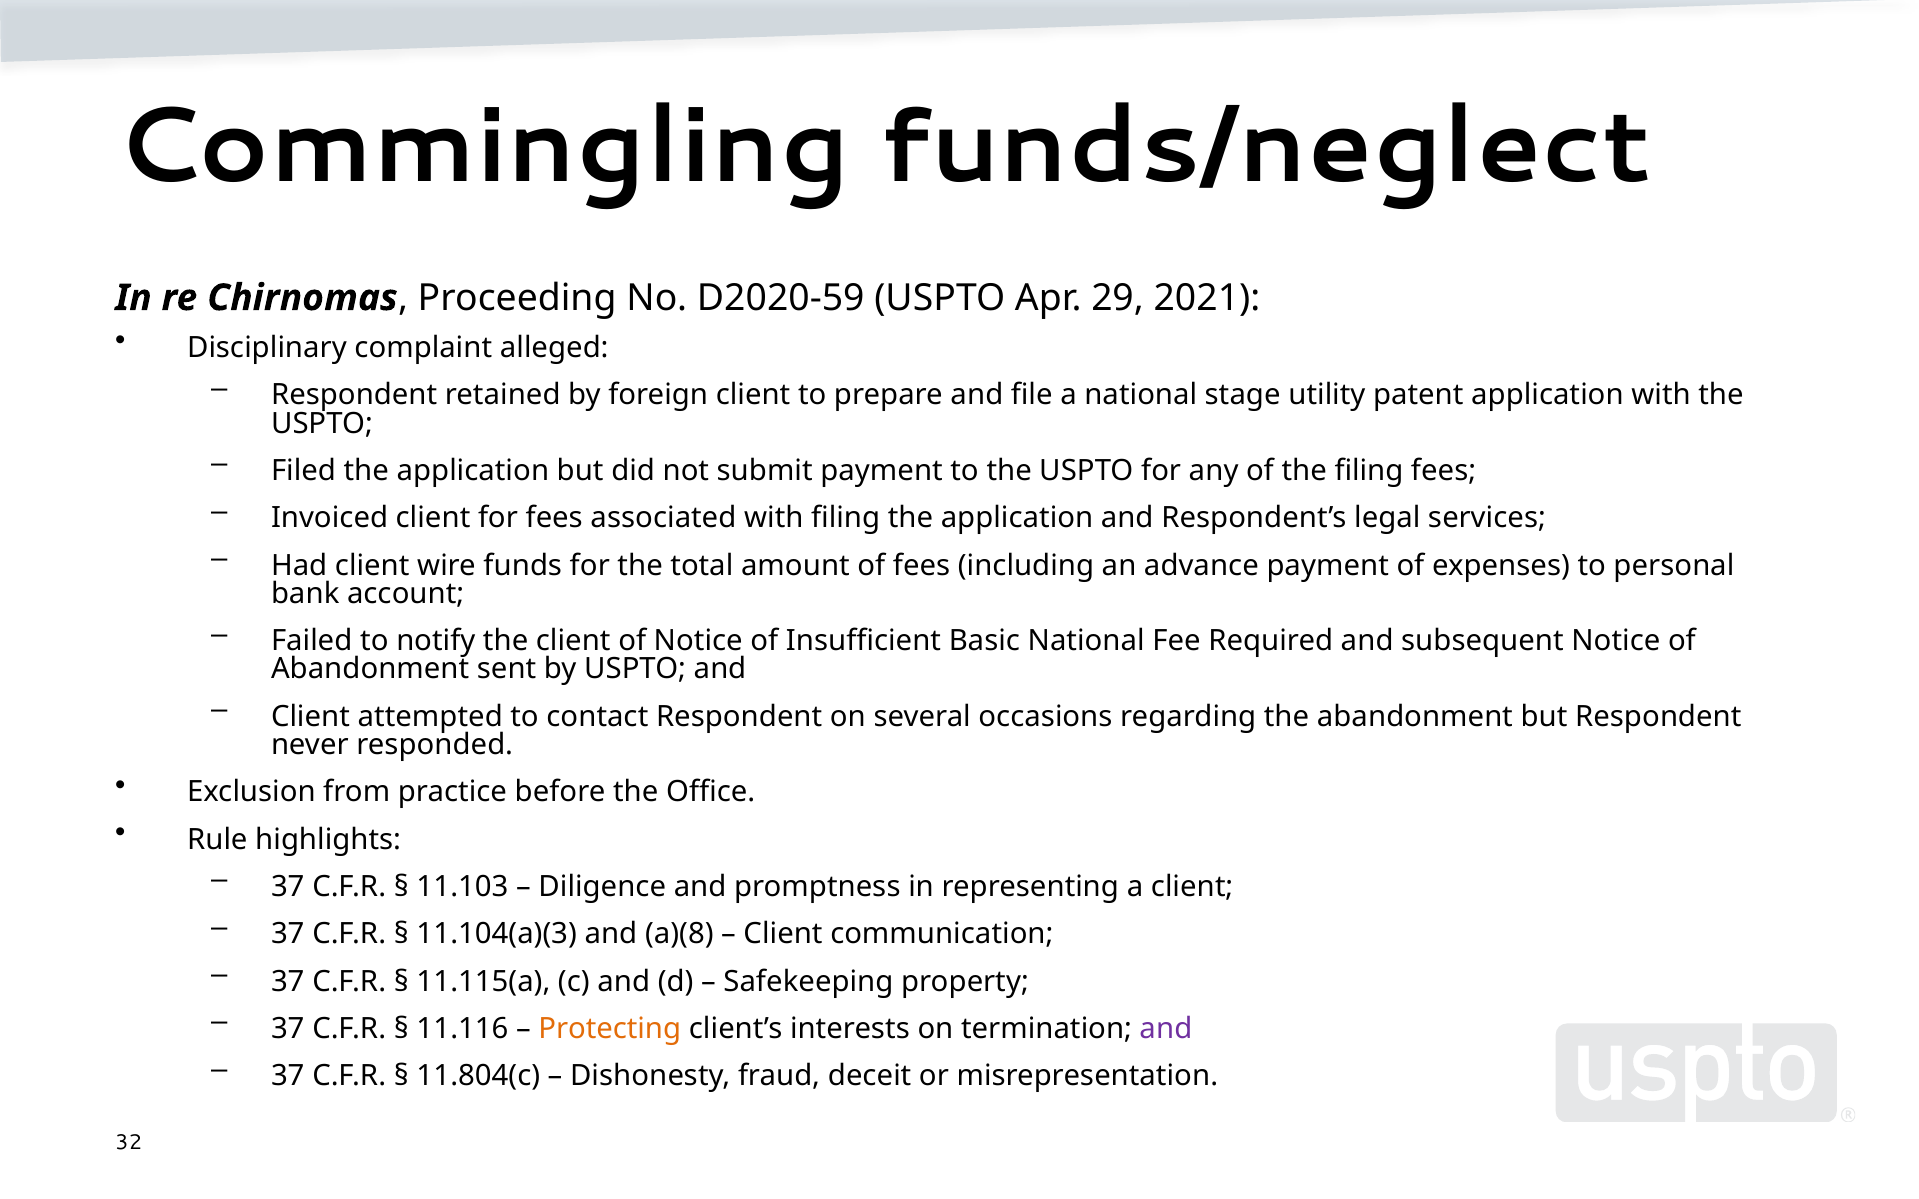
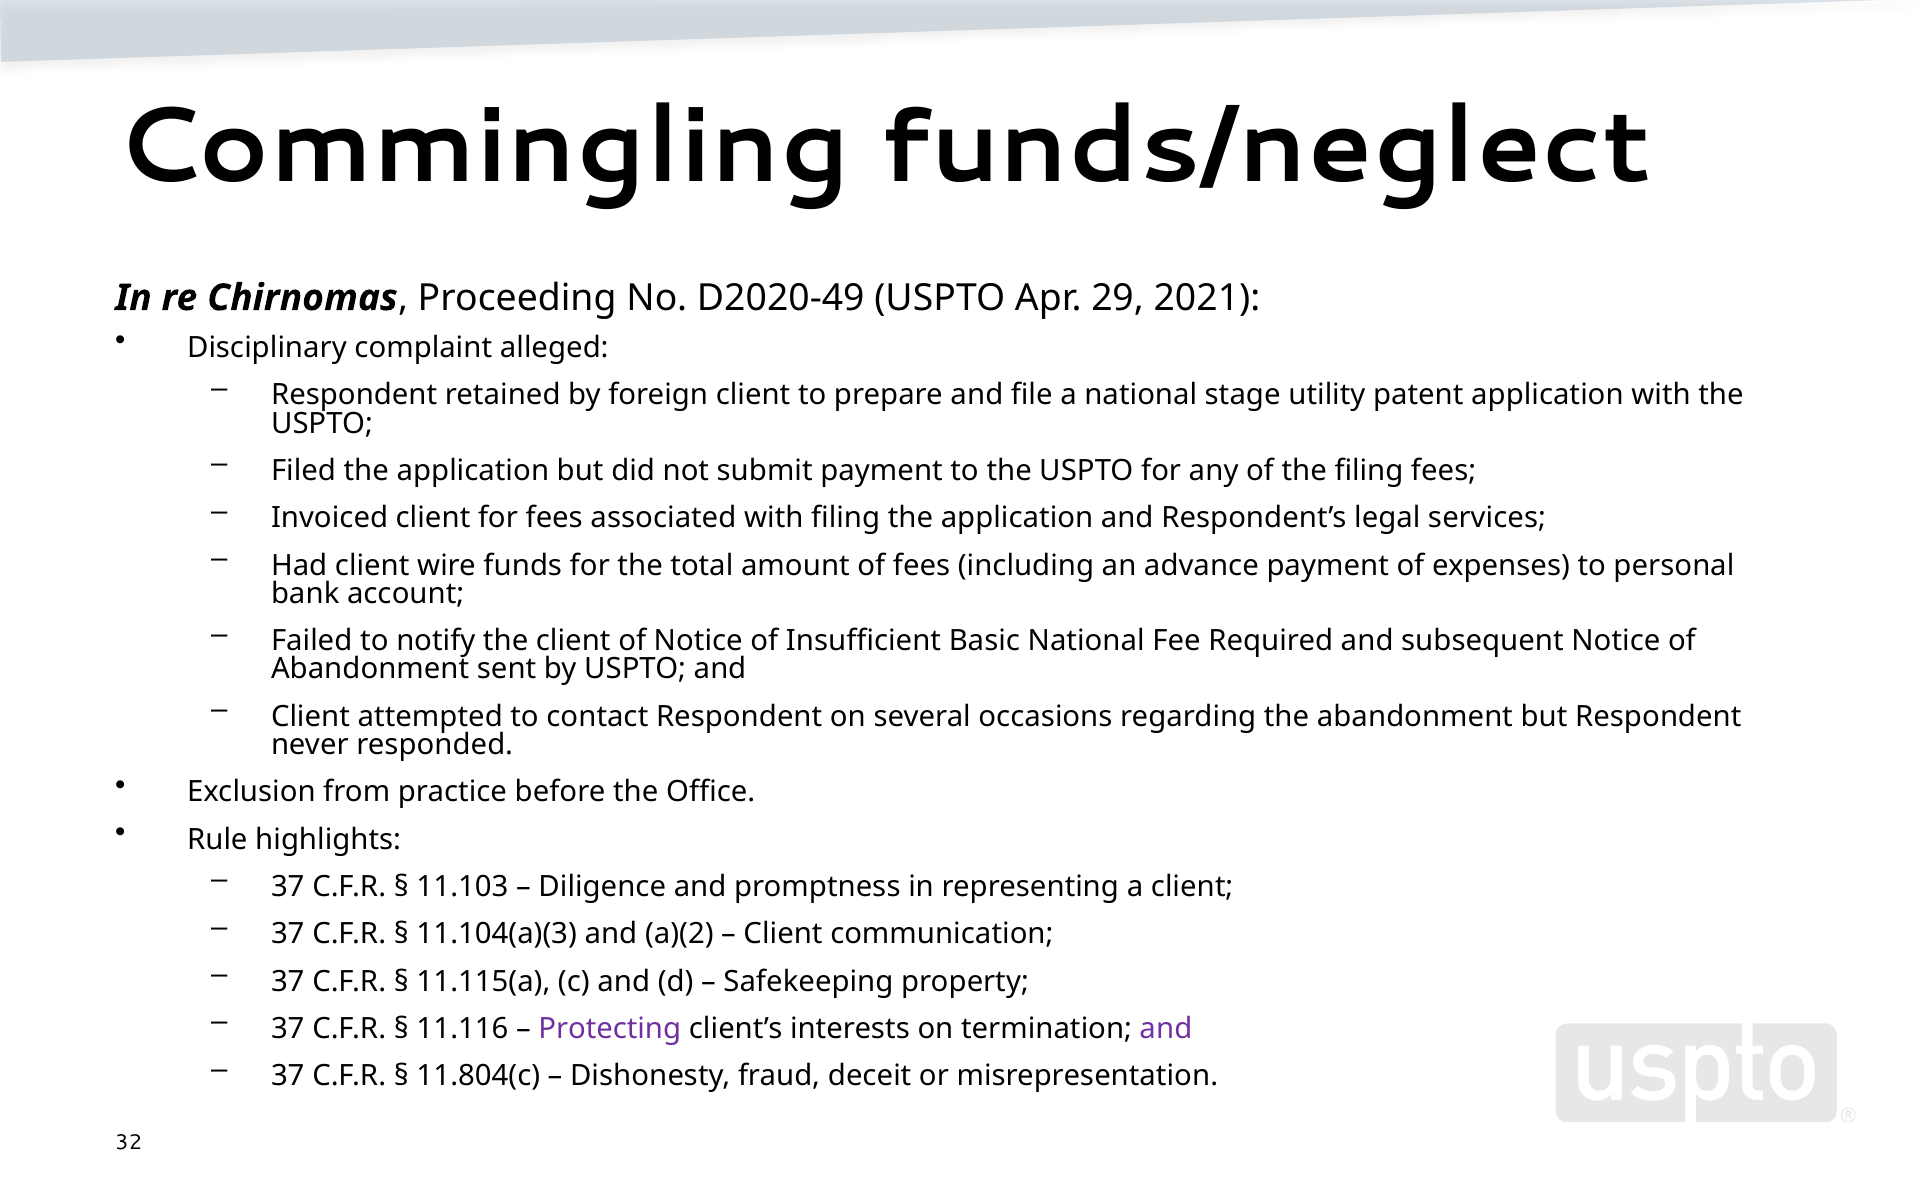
D2020-59: D2020-59 -> D2020-49
a)(8: a)(8 -> a)(2
Protecting colour: orange -> purple
